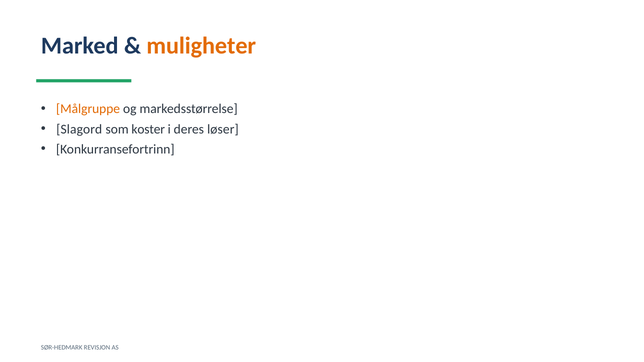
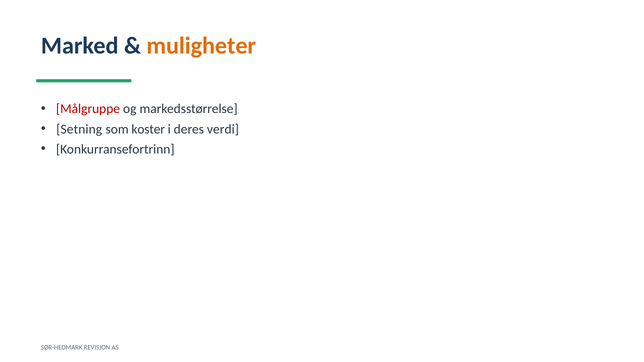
Målgruppe colour: orange -> red
Slagord: Slagord -> Setning
løser: løser -> verdi
